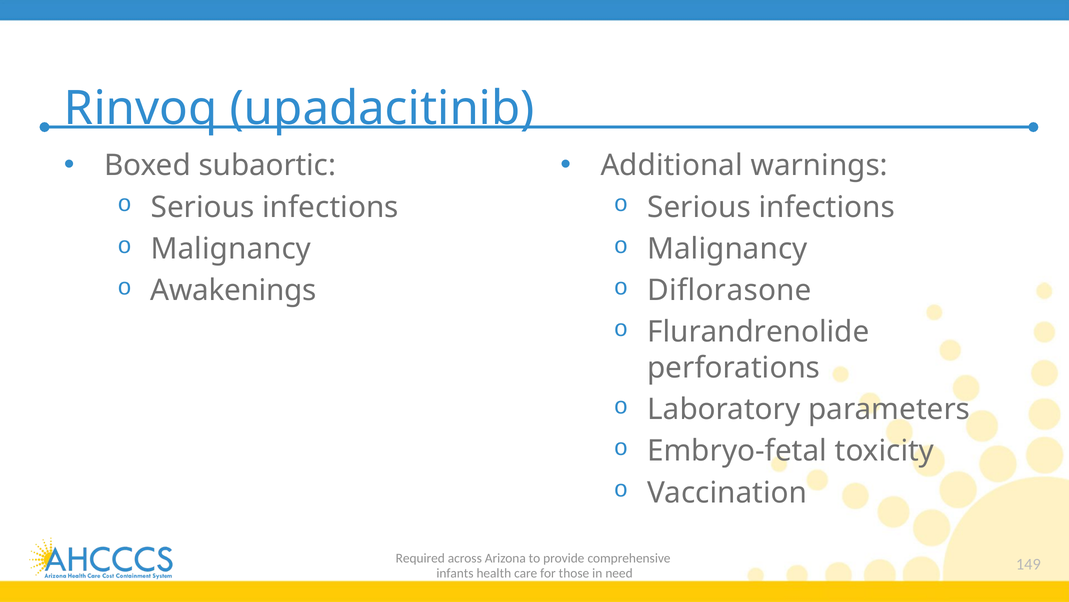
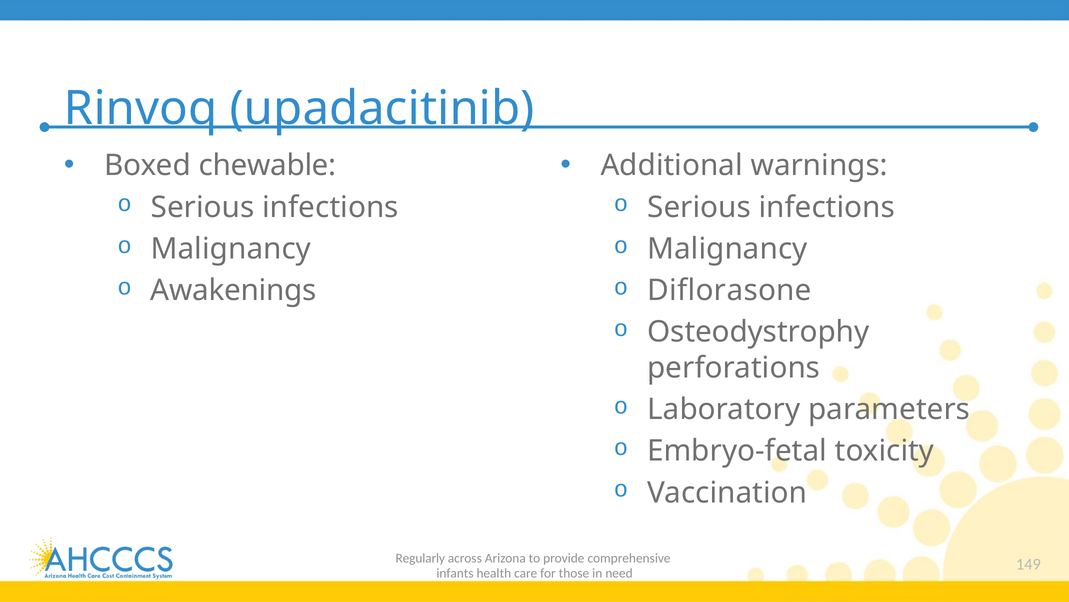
subaortic: subaortic -> chewable
Flurandrenolide: Flurandrenolide -> Osteodystrophy
Required: Required -> Regularly
